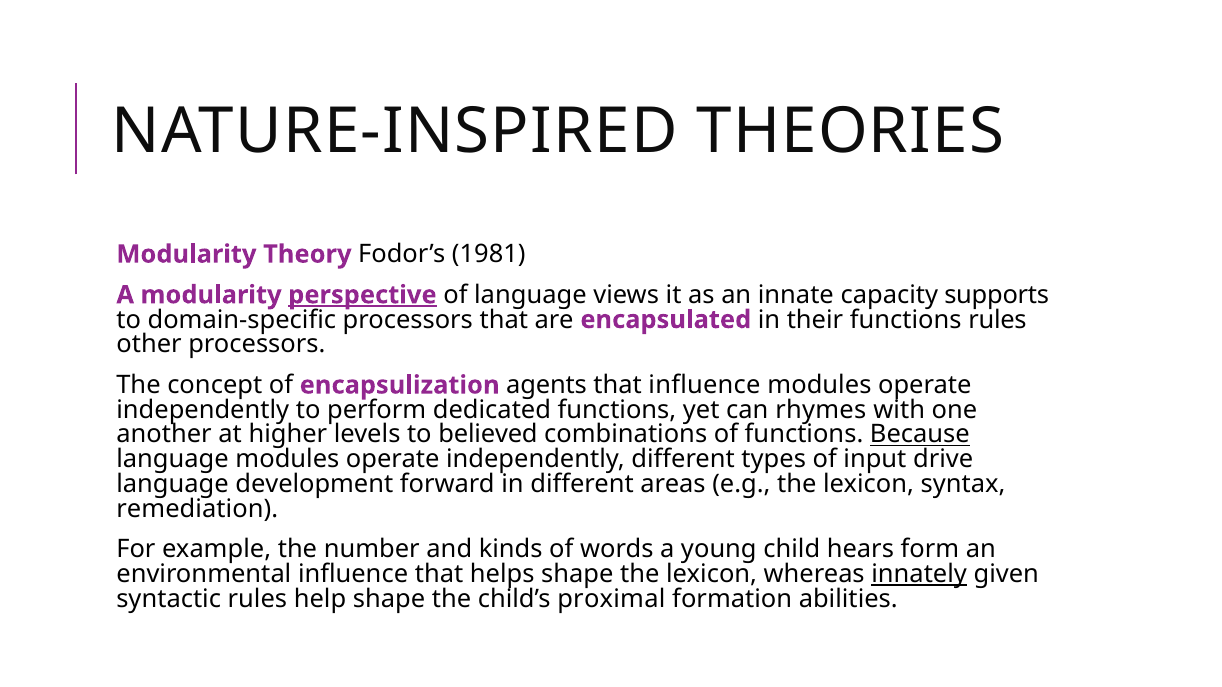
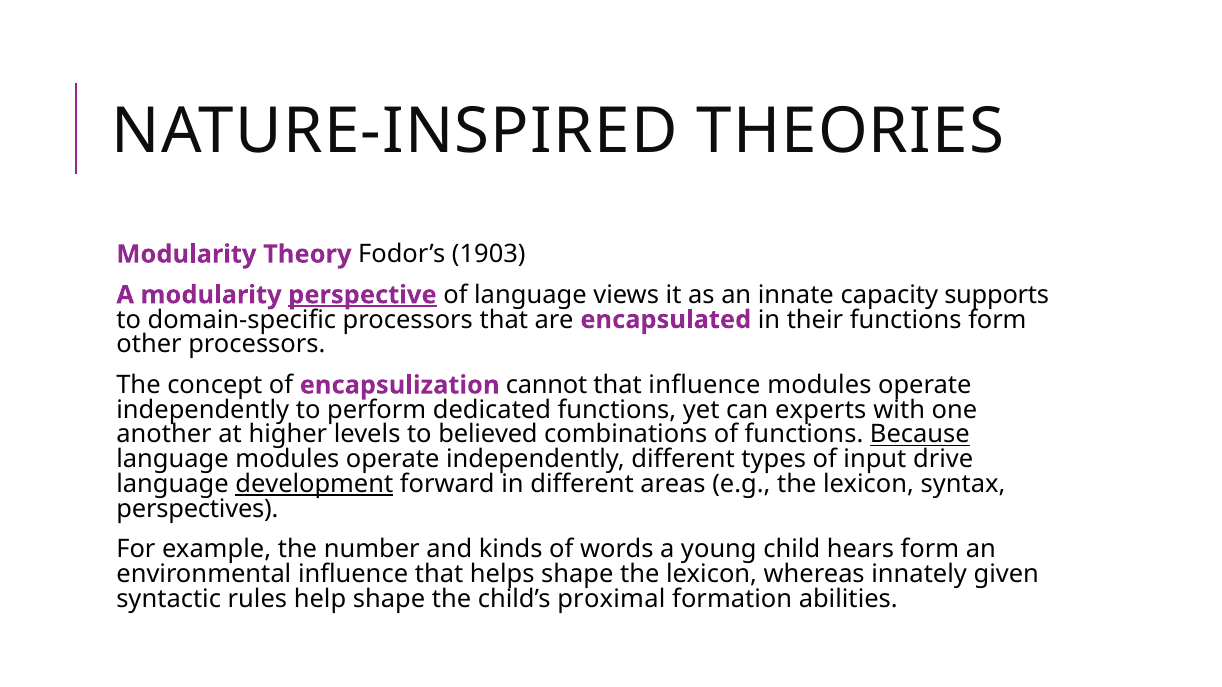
1981: 1981 -> 1903
functions rules: rules -> form
agents: agents -> cannot
rhymes: rhymes -> experts
development underline: none -> present
remediation: remediation -> perspectives
innately underline: present -> none
